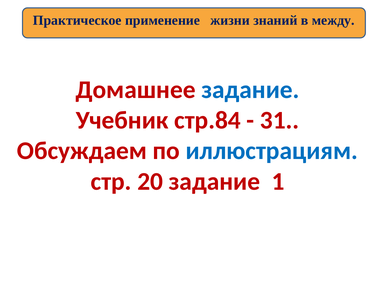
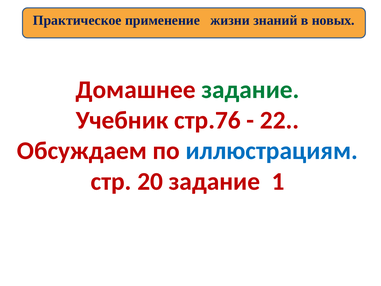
между: между -> новых
задание at (250, 90) colour: blue -> green
стр.84: стр.84 -> стр.76
31: 31 -> 22
